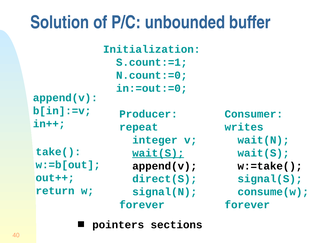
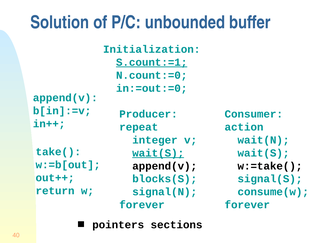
S.count:=1 underline: none -> present
writes: writes -> action
direct(S: direct(S -> blocks(S
